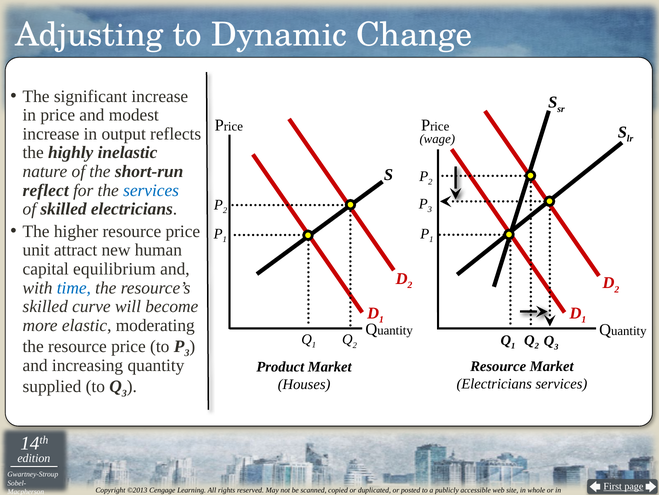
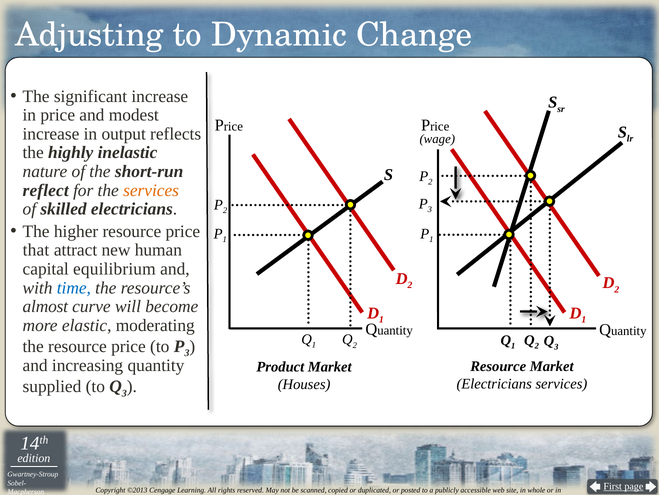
services at (151, 190) colour: blue -> orange
unit: unit -> that
skilled at (45, 306): skilled -> almost
